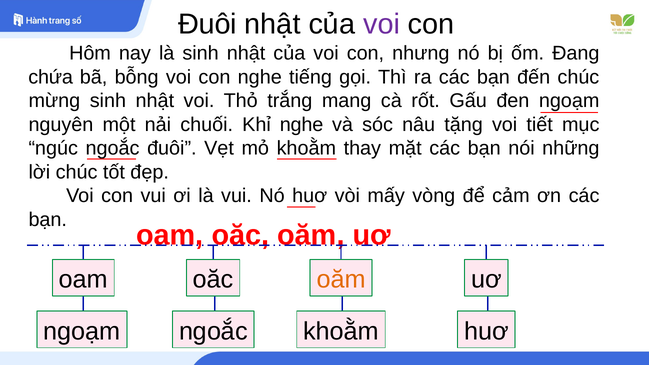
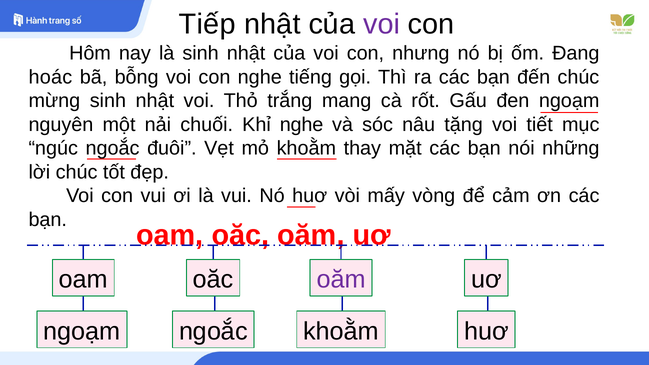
Đuôi at (208, 24): Đuôi -> Tiếp
chứa: chứa -> hoác
oăm at (341, 280) colour: orange -> purple
